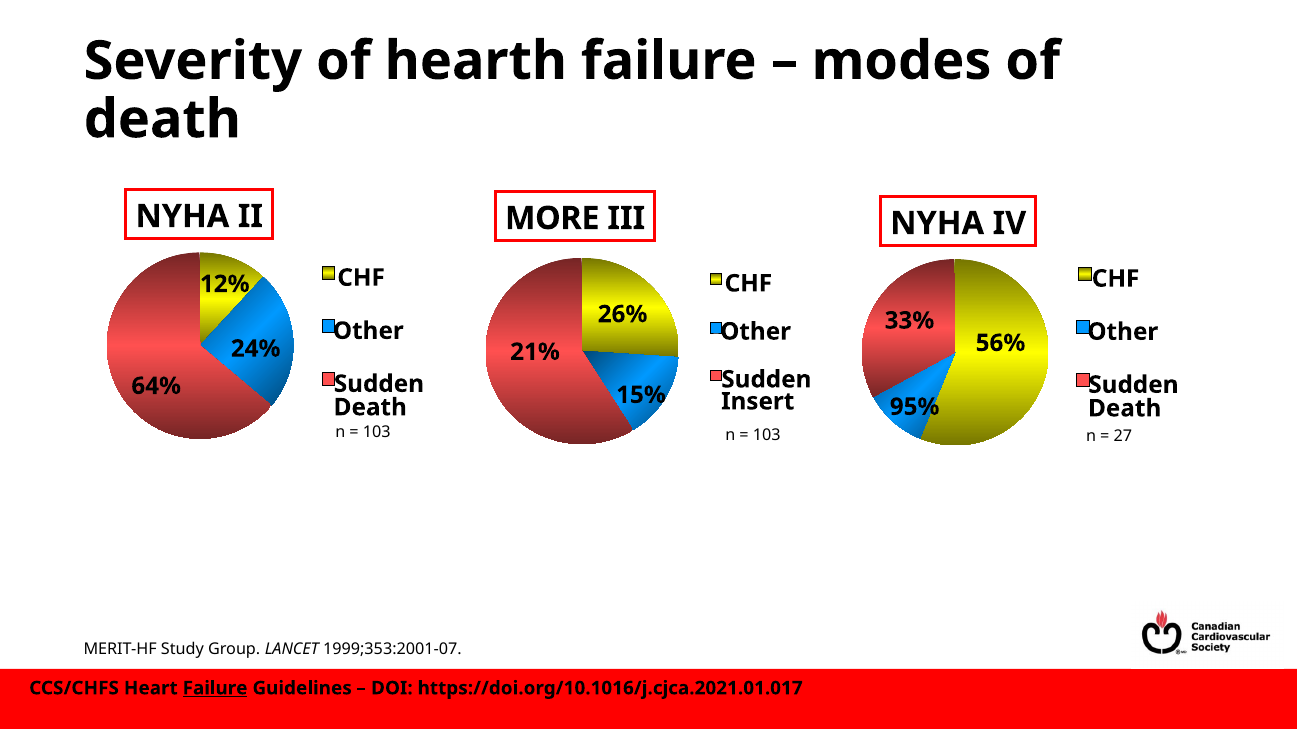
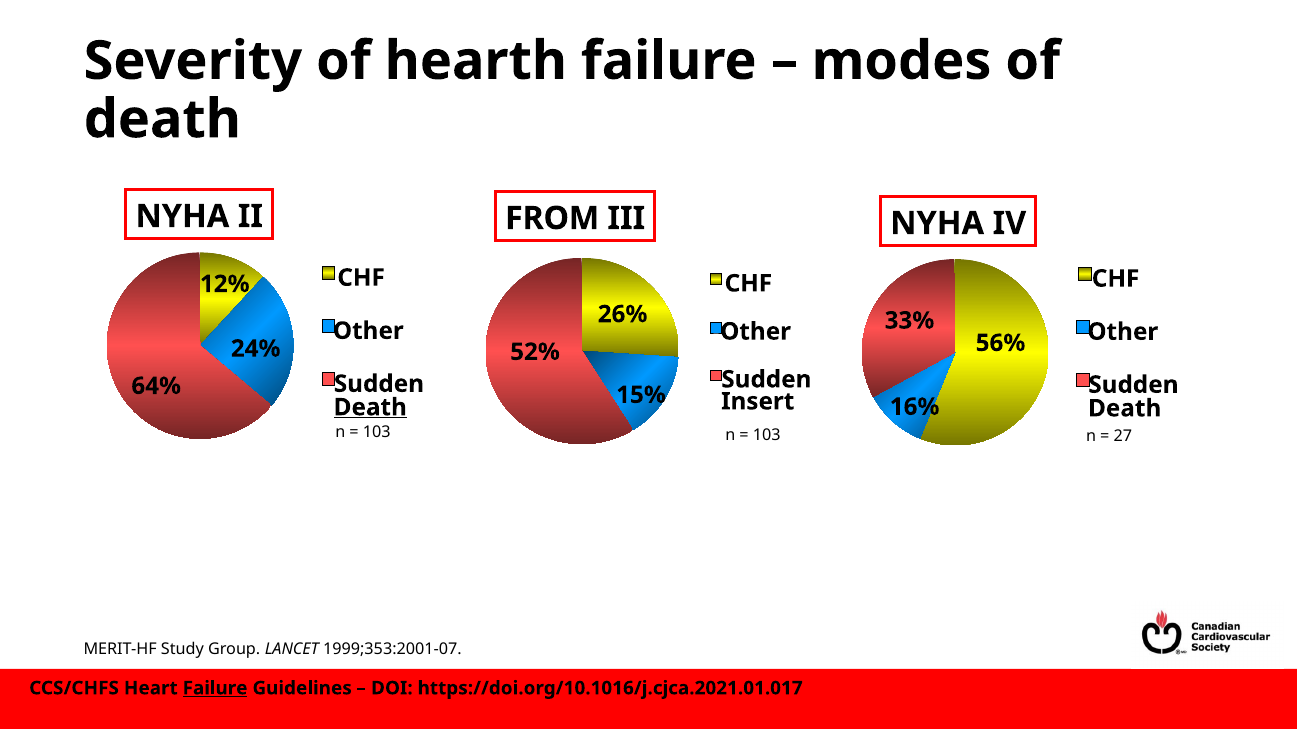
MORE: MORE -> FROM
21%: 21% -> 52%
95%: 95% -> 16%
Death at (370, 408) underline: none -> present
